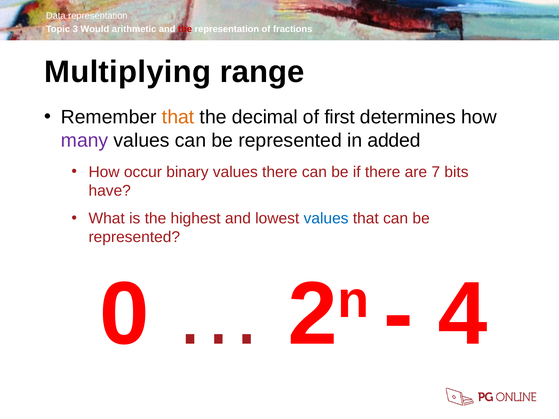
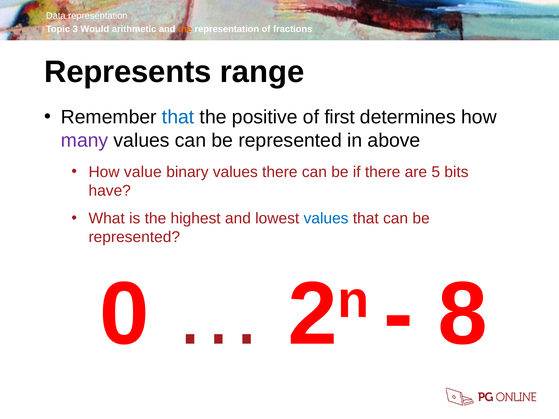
the at (185, 29) colour: red -> orange
Multiplying: Multiplying -> Represents
that at (178, 117) colour: orange -> blue
decimal: decimal -> positive
added: added -> above
occur: occur -> value
7: 7 -> 5
4: 4 -> 8
